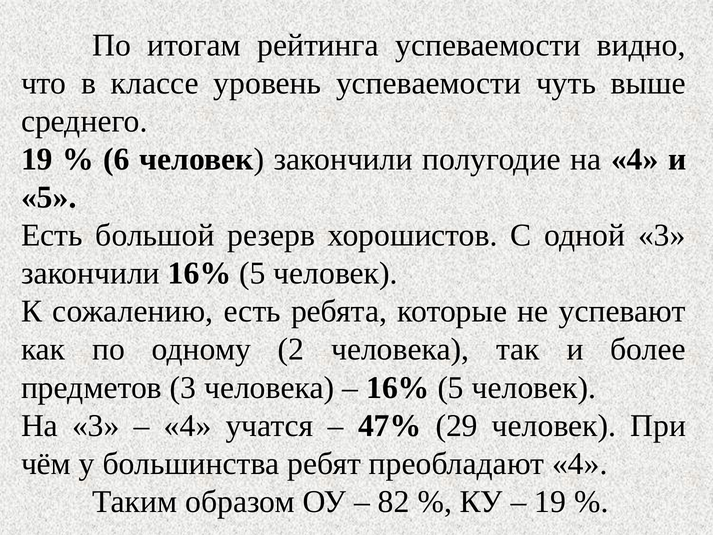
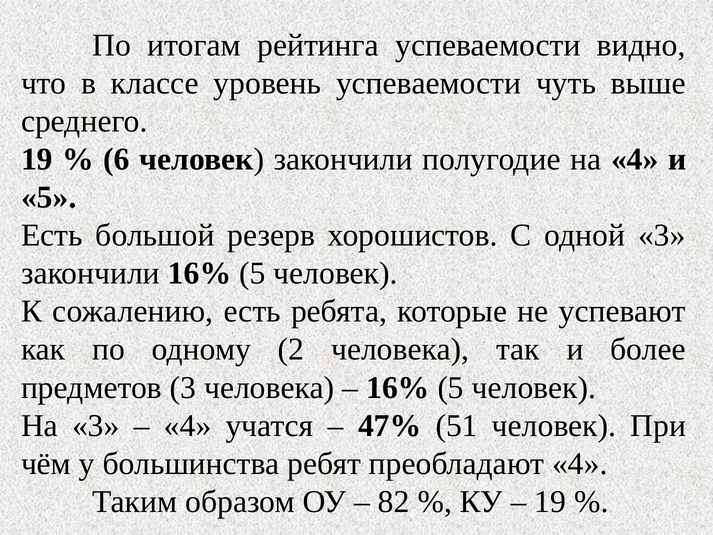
29: 29 -> 51
